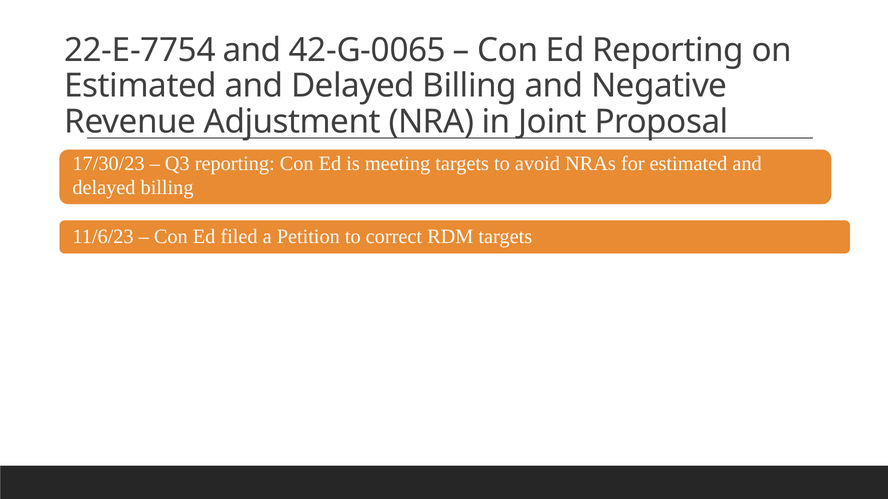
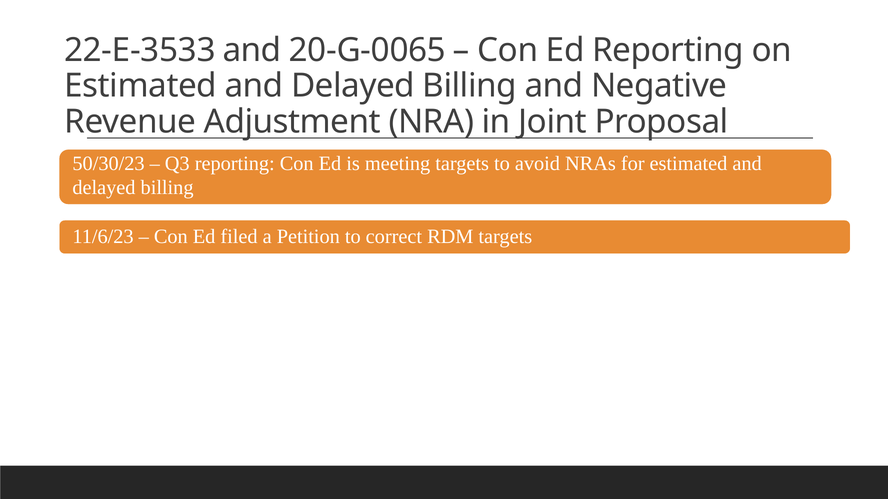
22-E-7754: 22-E-7754 -> 22-E-3533
42-G-0065: 42-G-0065 -> 20-G-0065
17/30/23: 17/30/23 -> 50/30/23
